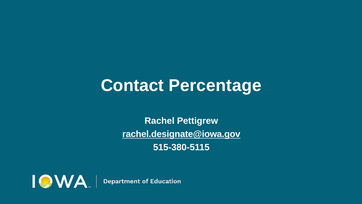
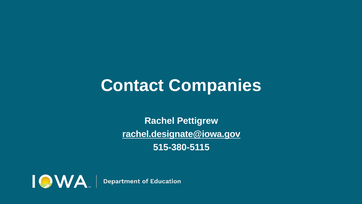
Percentage: Percentage -> Companies
